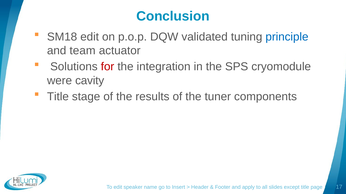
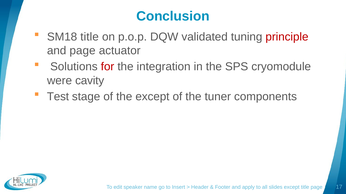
SM18 edit: edit -> title
principle colour: blue -> red
and team: team -> page
Title at (58, 97): Title -> Test
the results: results -> except
